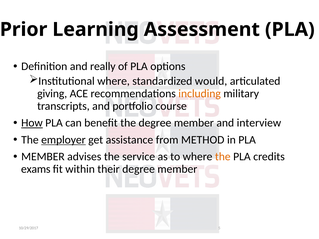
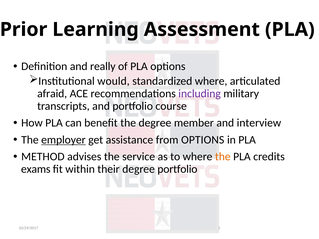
Institutional where: where -> would
standardized would: would -> where
giving: giving -> afraid
including colour: orange -> purple
How underline: present -> none
from METHOD: METHOD -> OPTIONS
MEMBER at (43, 157): MEMBER -> METHOD
their degree member: member -> portfolio
